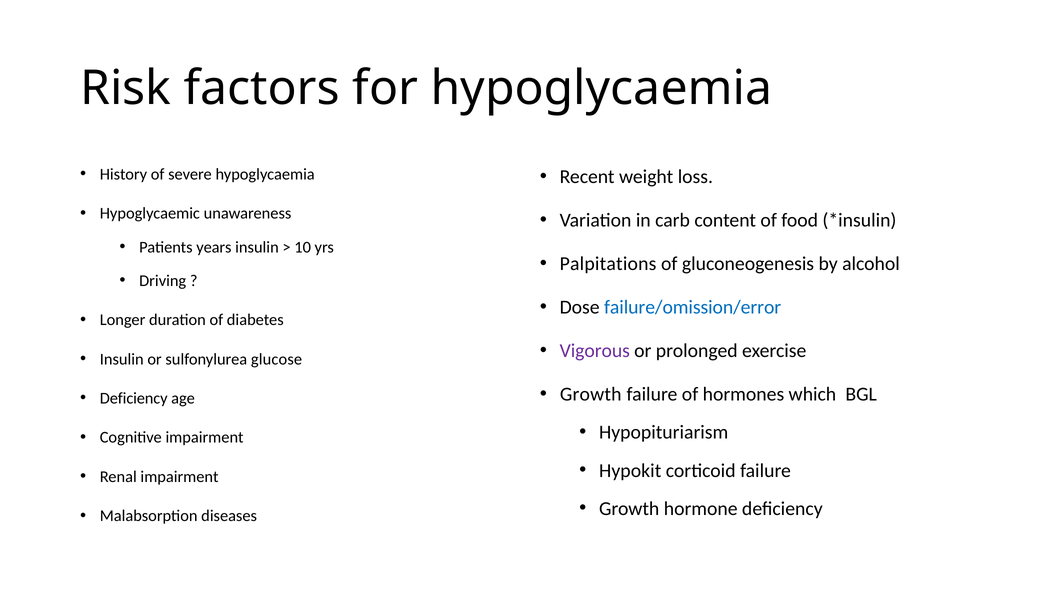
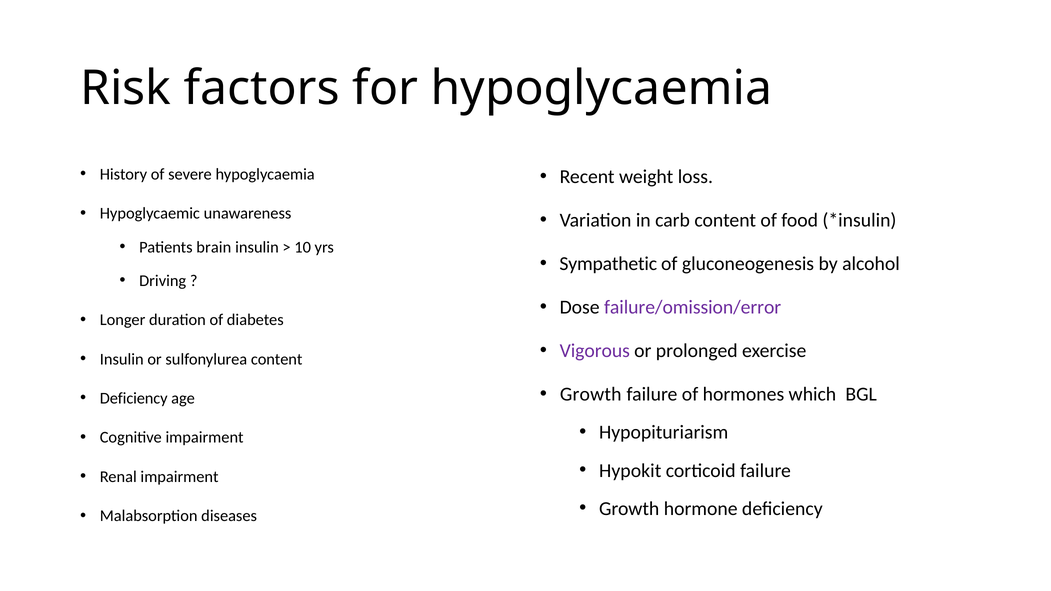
years: years -> brain
Palpitations: Palpitations -> Sympathetic
failure/omission/error colour: blue -> purple
sulfonylurea glucose: glucose -> content
